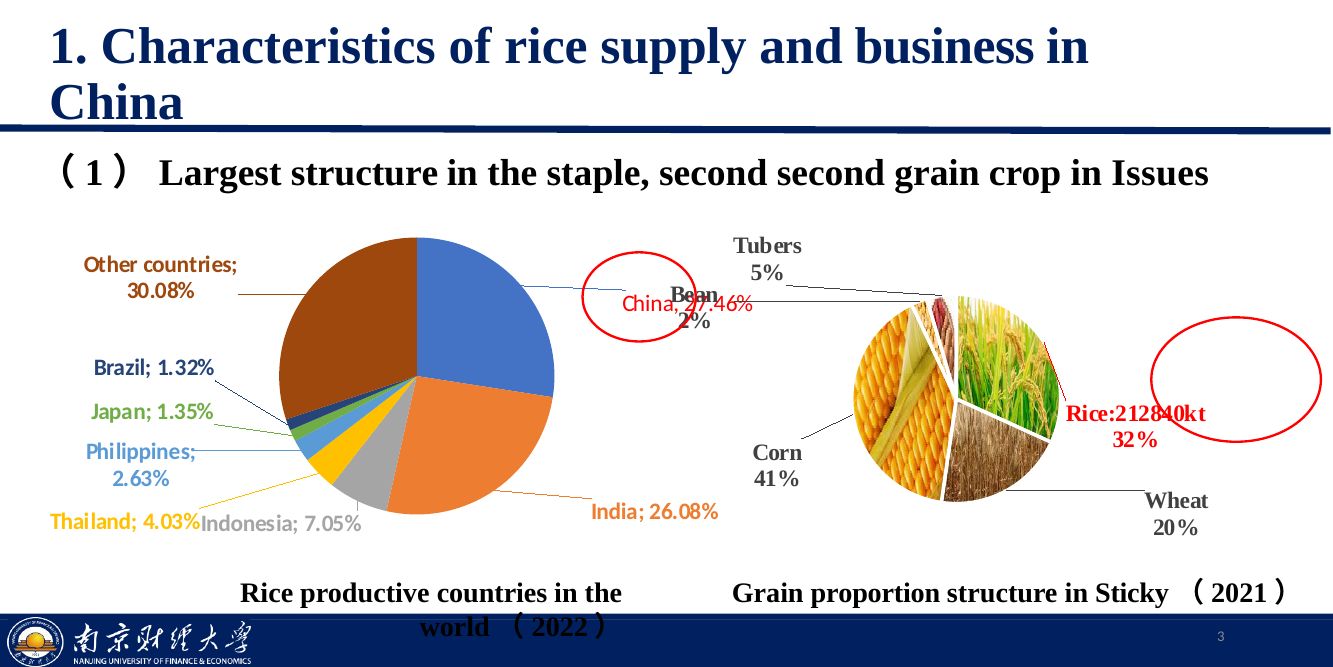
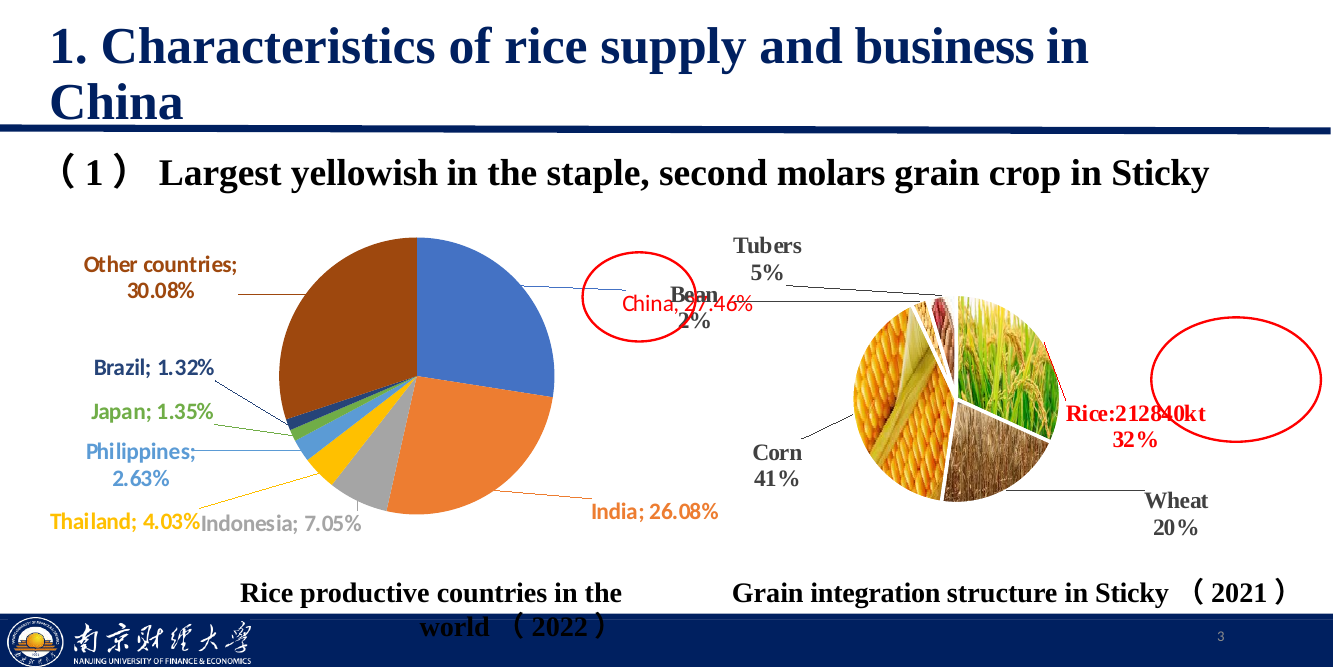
（1）Largest structure: structure -> yellowish
second second: second -> molars
crop in Issues: Issues -> Sticky
proportion: proportion -> integration
